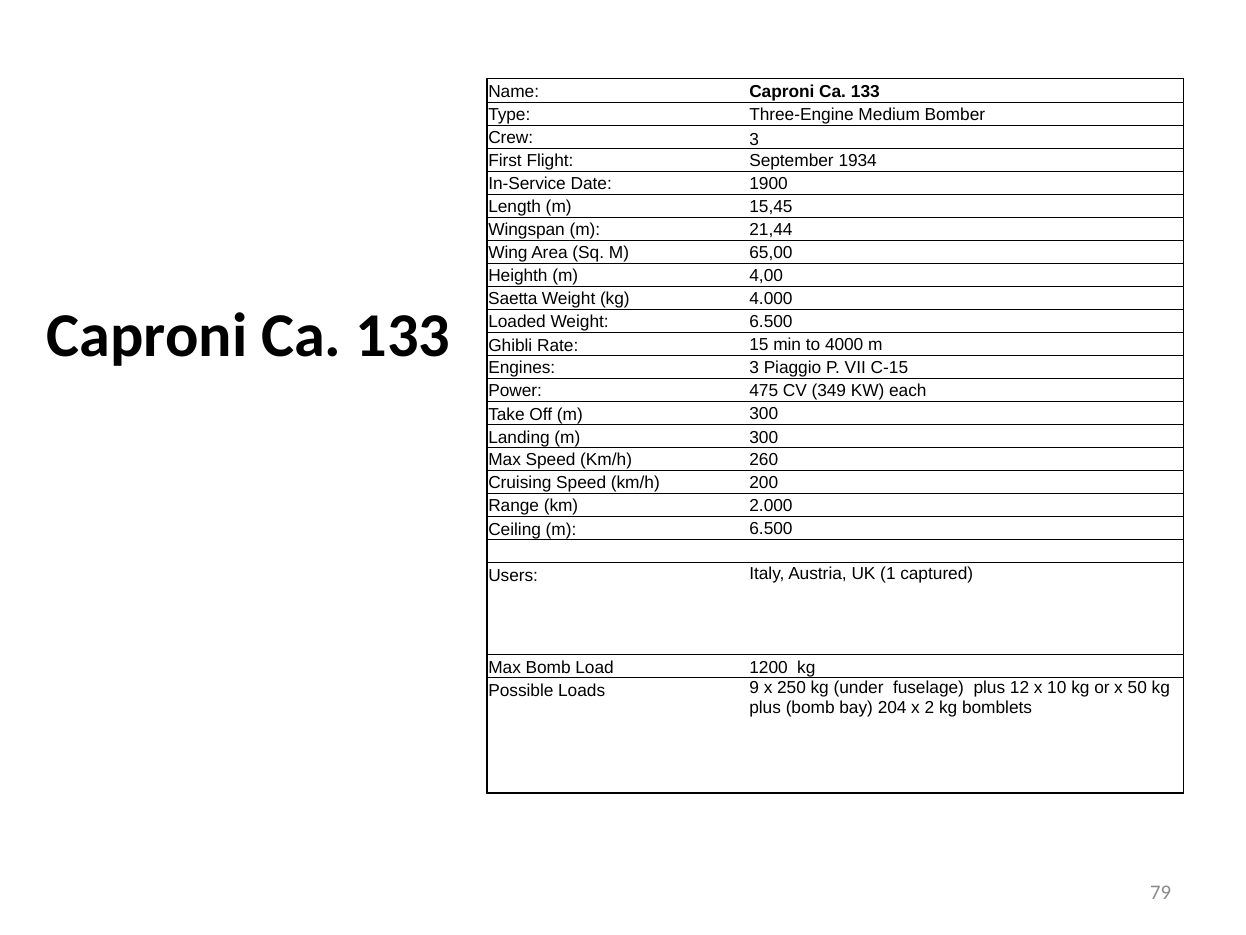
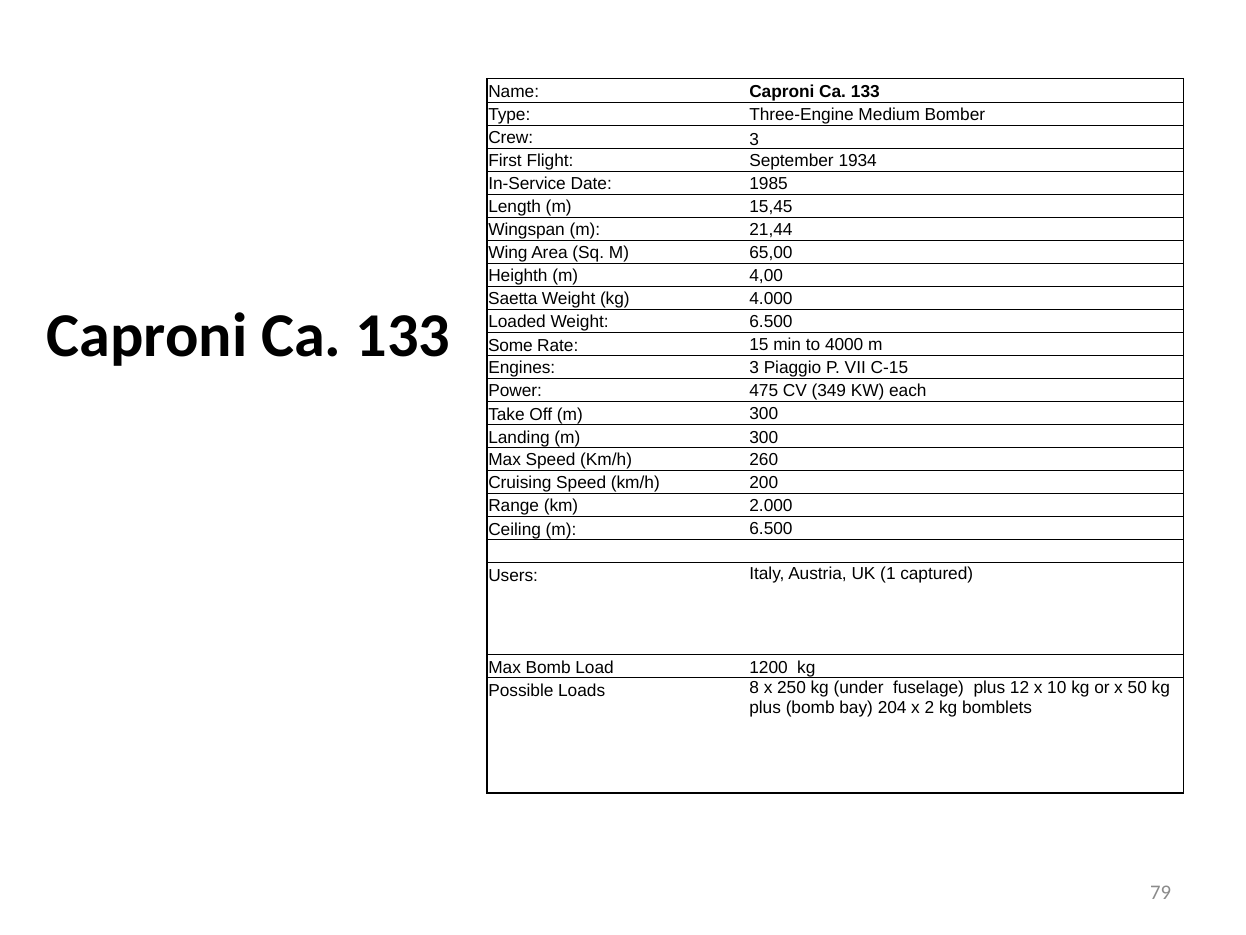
1900: 1900 -> 1985
Ghibli: Ghibli -> Some
9: 9 -> 8
